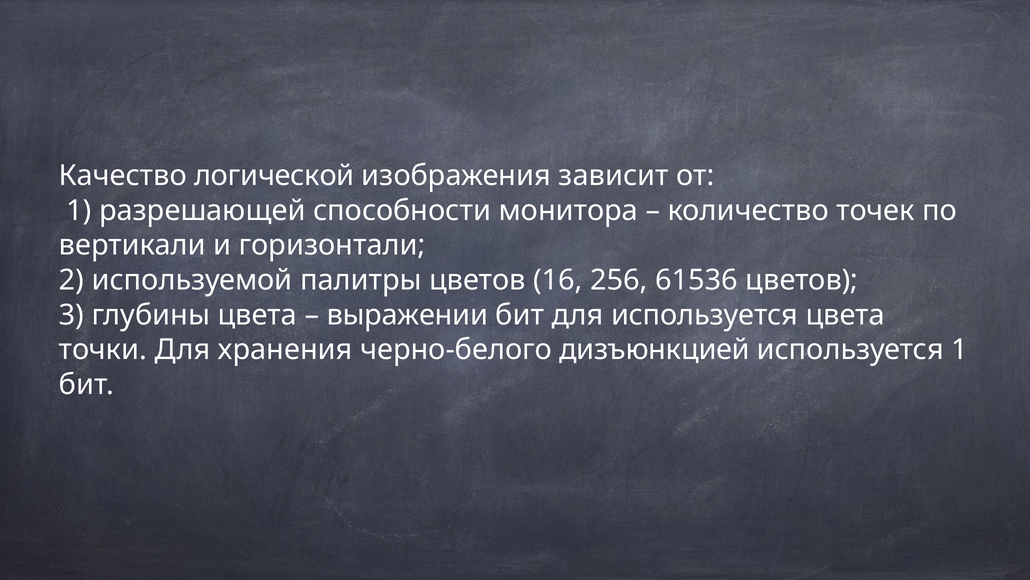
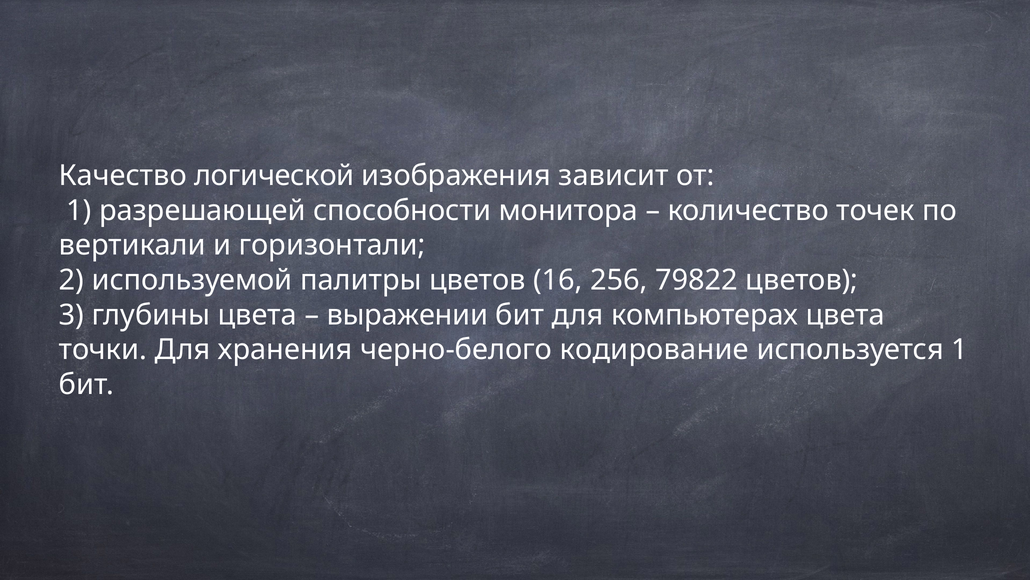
61536: 61536 -> 79822
для используется: используется -> компьютерах
дизъюнкцией: дизъюнкцией -> кодирование
